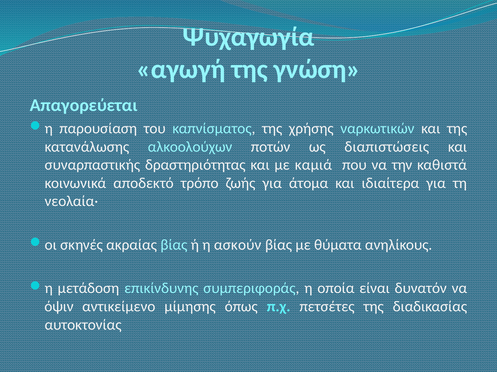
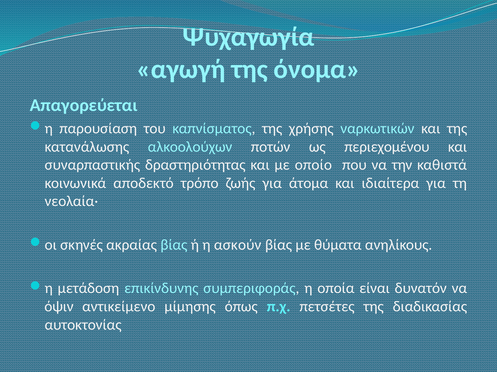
γνώση: γνώση -> όνομα
διαπιστώσεις: διαπιστώσεις -> περιεχομένου
καμιά: καμιά -> οποίο
